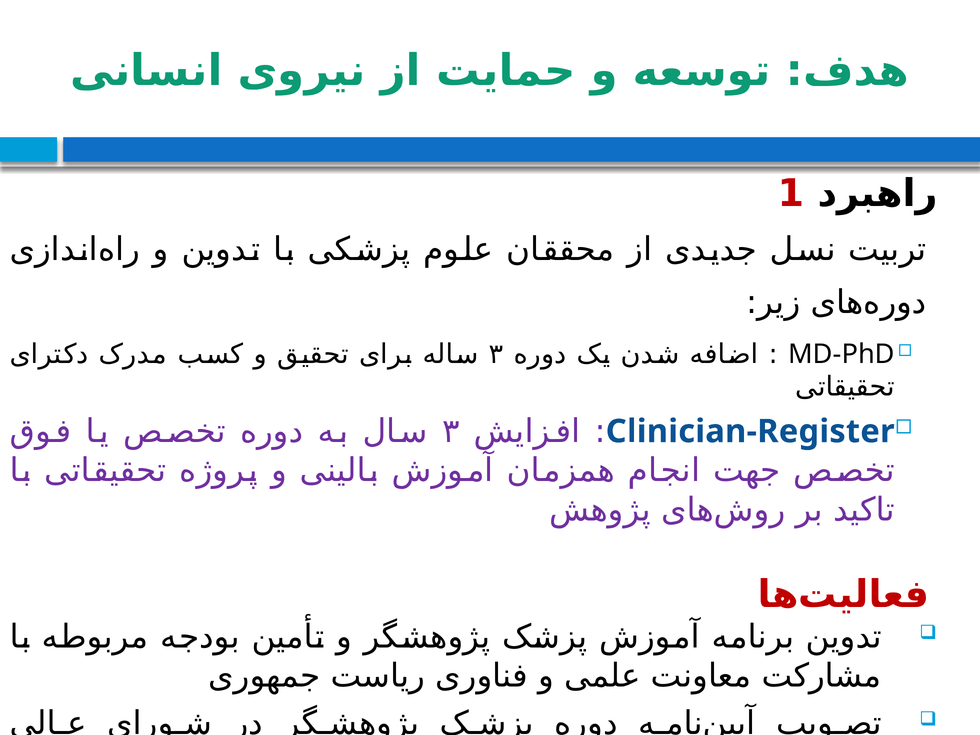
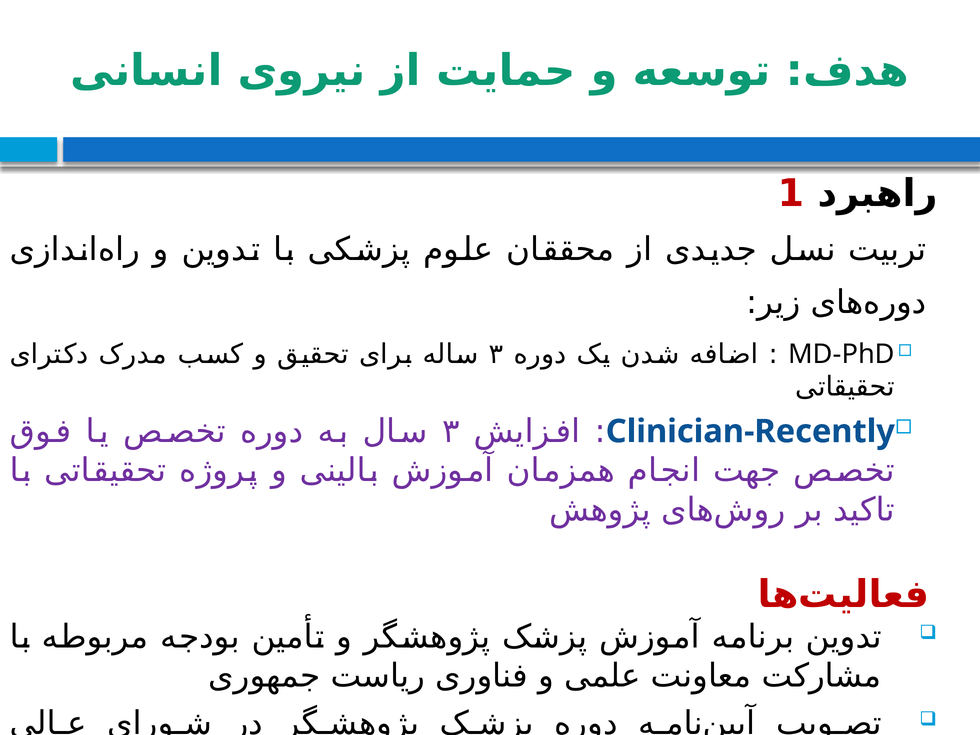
Clinician-Register: Clinician-Register -> Clinician-Recently
